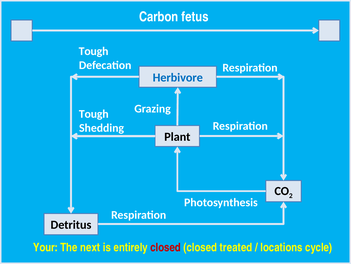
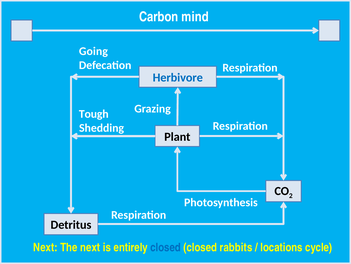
fetus: fetus -> mind
Tough at (94, 51): Tough -> Going
Your at (46, 247): Your -> Next
closed at (166, 247) colour: red -> blue
treated: treated -> rabbits
